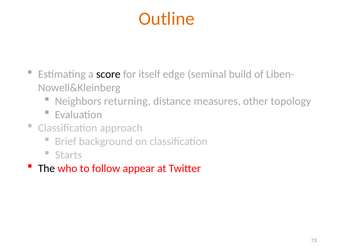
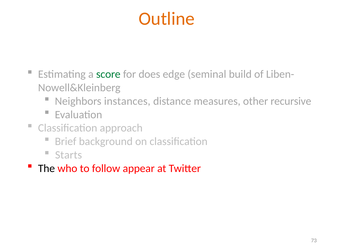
score colour: black -> green
itself: itself -> does
returning: returning -> instances
topology: topology -> recursive
